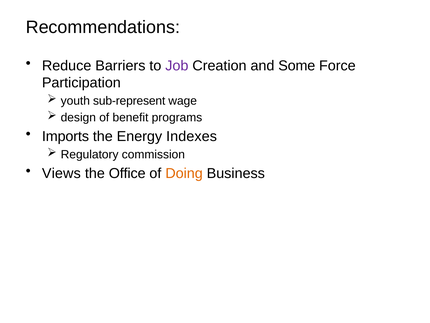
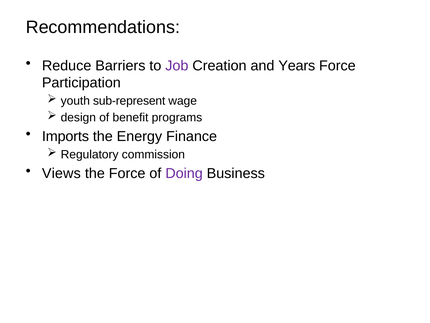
Some: Some -> Years
Indexes: Indexes -> Finance
the Office: Office -> Force
Doing colour: orange -> purple
